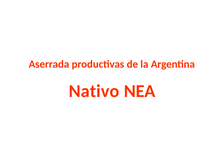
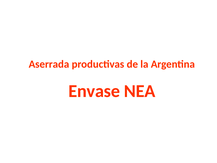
Nativo: Nativo -> Envase
